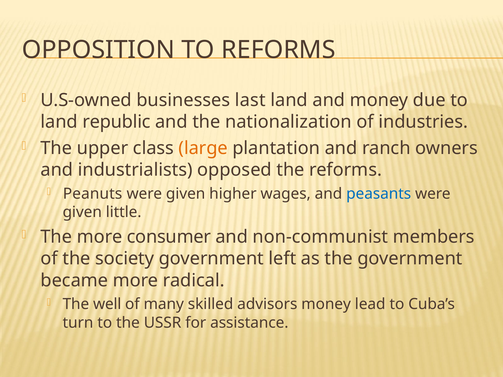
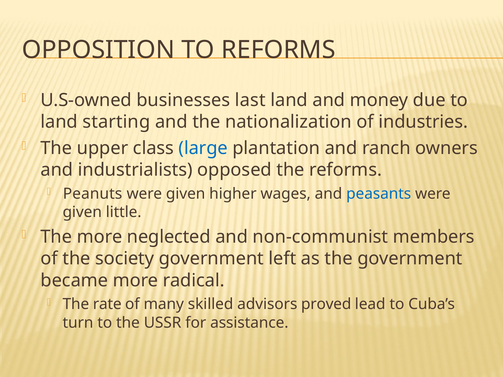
republic: republic -> starting
large colour: orange -> blue
consumer: consumer -> neglected
well: well -> rate
advisors money: money -> proved
